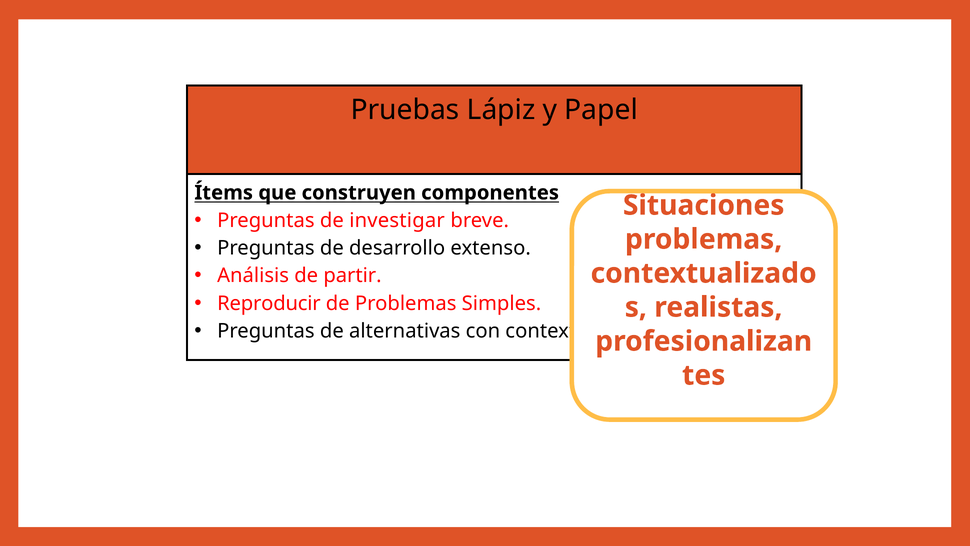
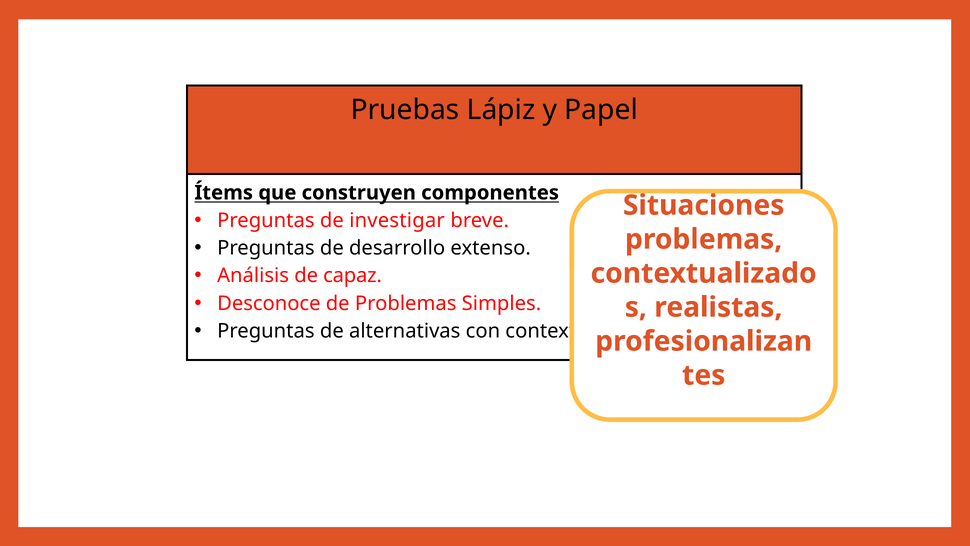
partir: partir -> capaz
Reproducir: Reproducir -> Desconoce
